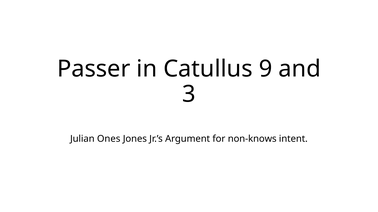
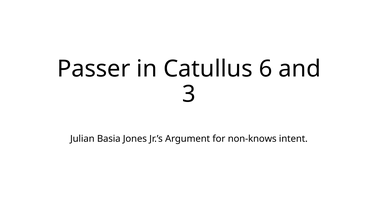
9: 9 -> 6
Ones: Ones -> Basia
